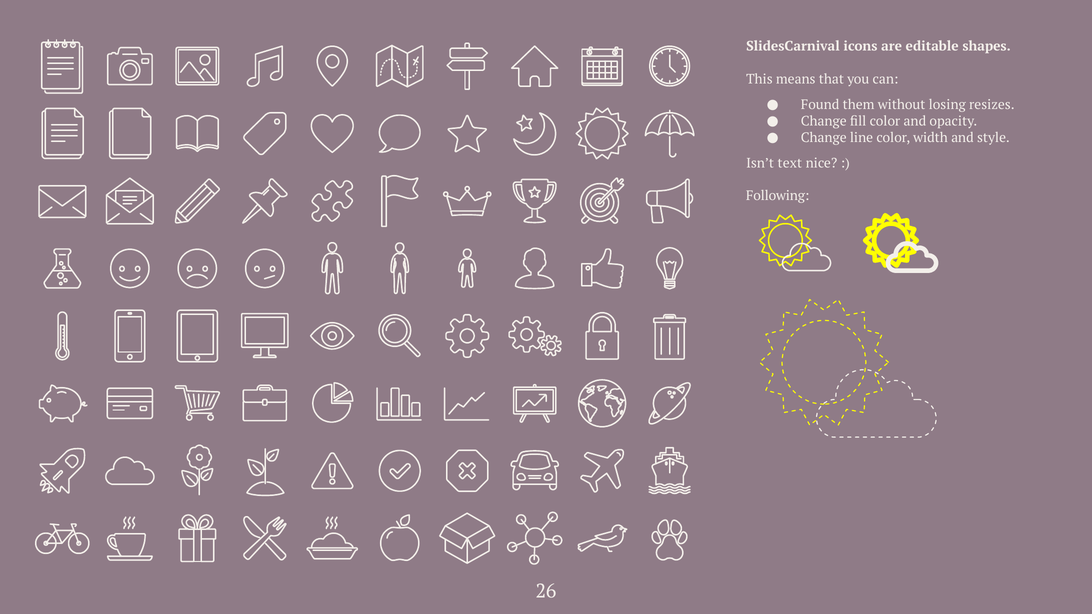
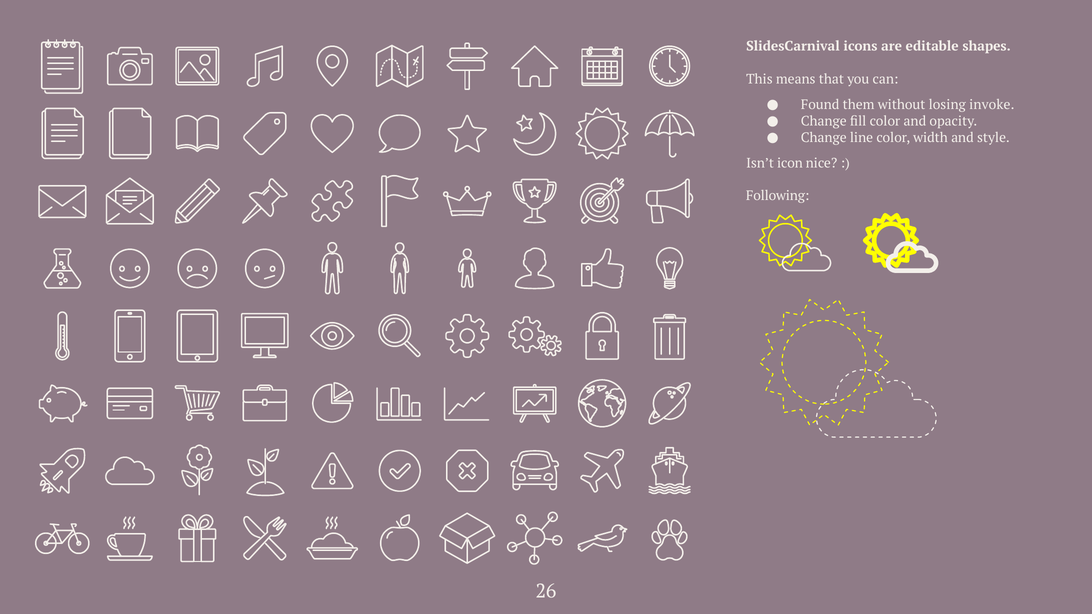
resizes: resizes -> invoke
text: text -> icon
